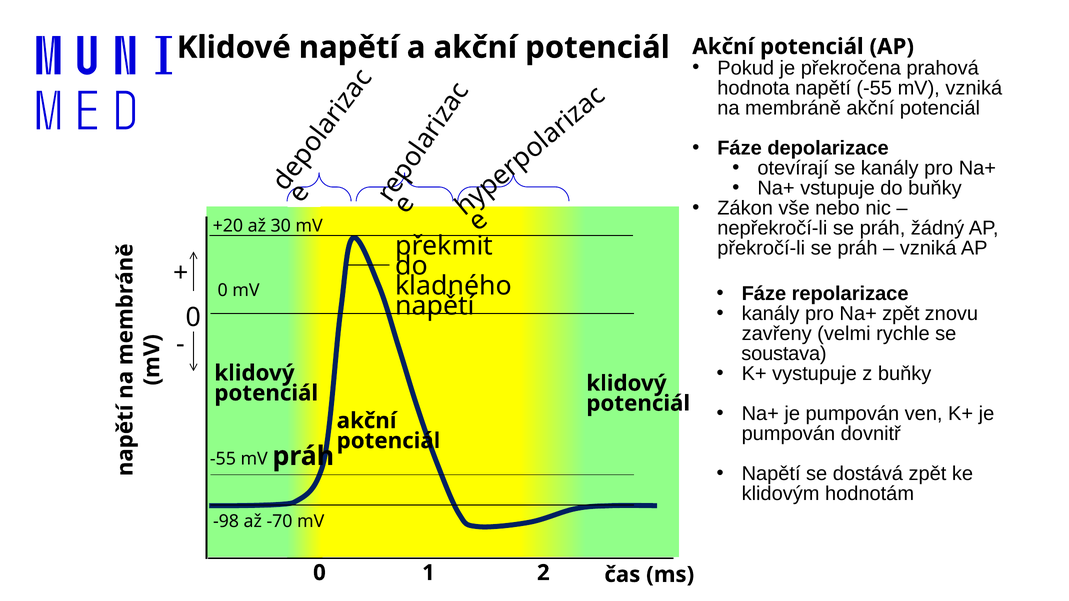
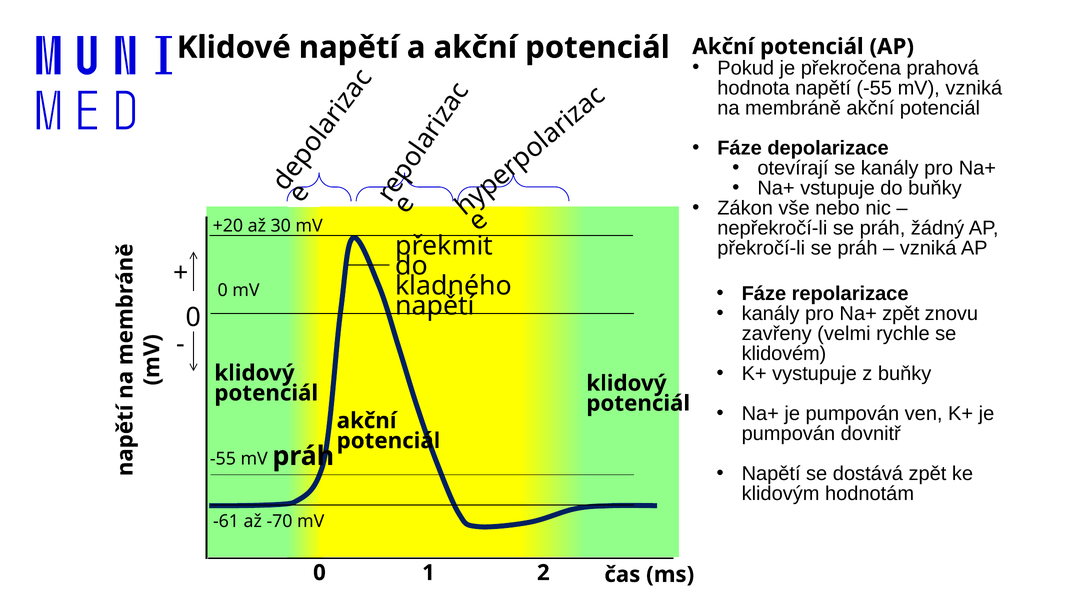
soustava: soustava -> klidovém
-98: -98 -> -61
